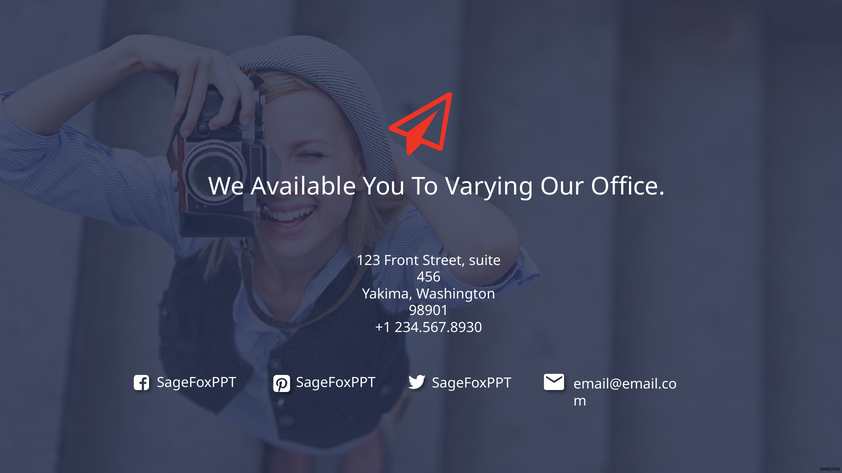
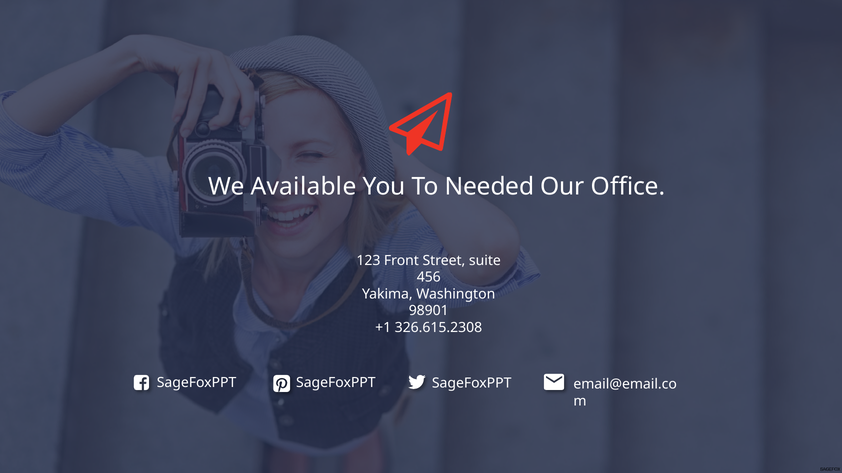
Varying: Varying -> Needed
234.567.8930: 234.567.8930 -> 326.615.2308
